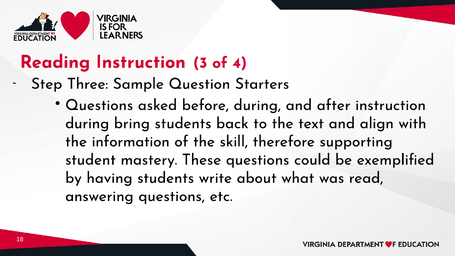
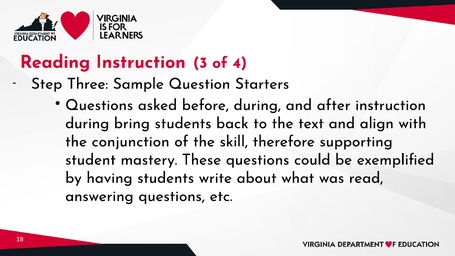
information: information -> conjunction
